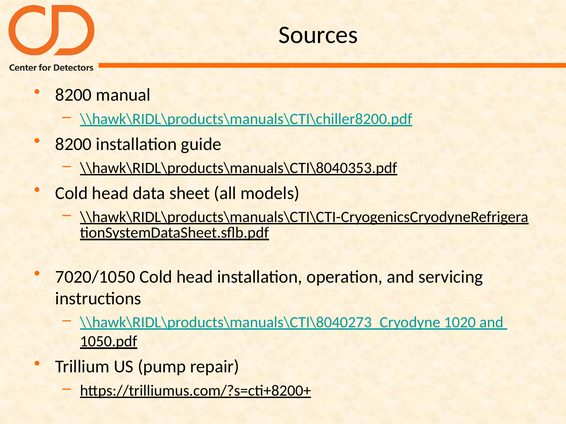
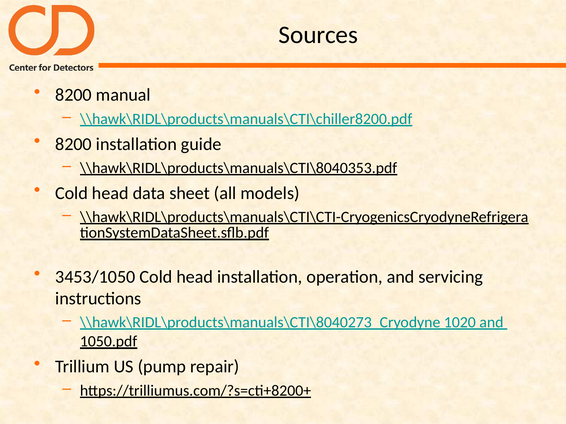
7020/1050: 7020/1050 -> 3453/1050
